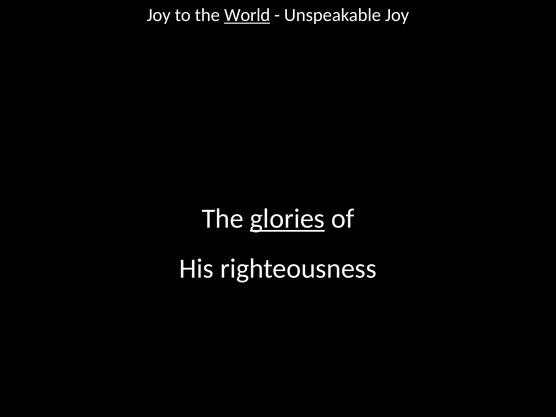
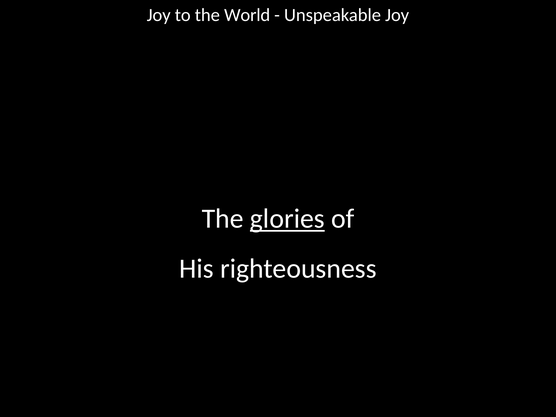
World underline: present -> none
